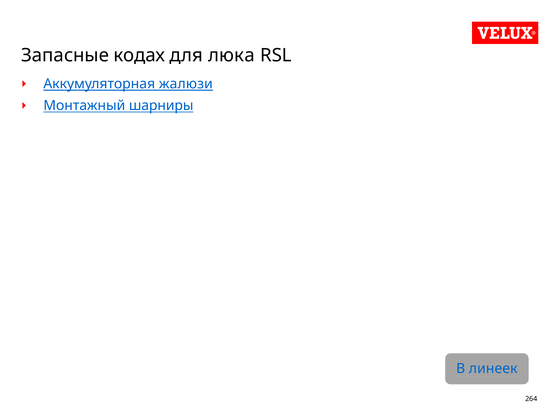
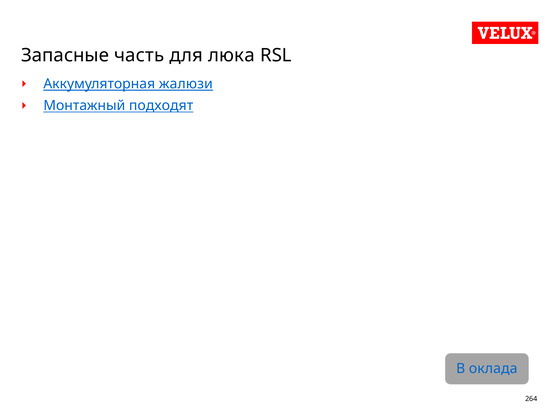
кодах: кодах -> часть
шарниры: шарниры -> подходят
линеек: линеек -> оклада
